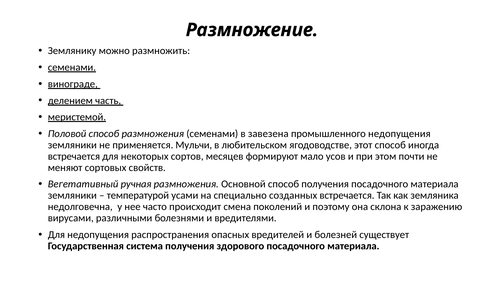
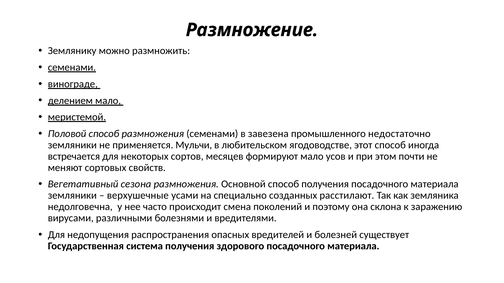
делением часть: часть -> мало
промышленного недопущения: недопущения -> недостаточно
ручная: ручная -> сезона
температурой: температурой -> верхушечные
созданных встречается: встречается -> расстилают
